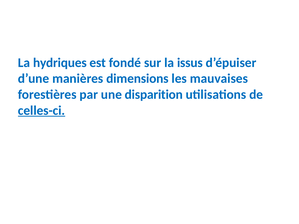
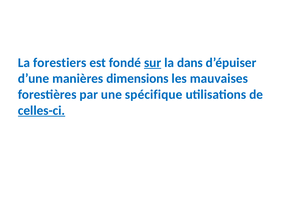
hydriques: hydriques -> forestiers
sur underline: none -> present
issus: issus -> dans
disparition: disparition -> spécifique
